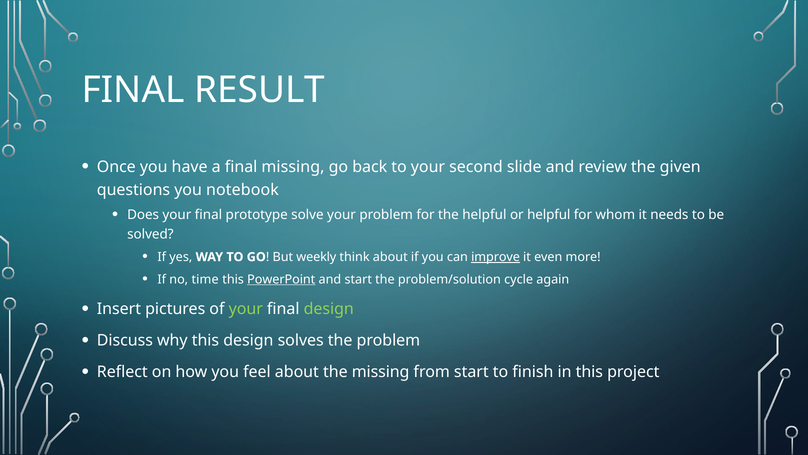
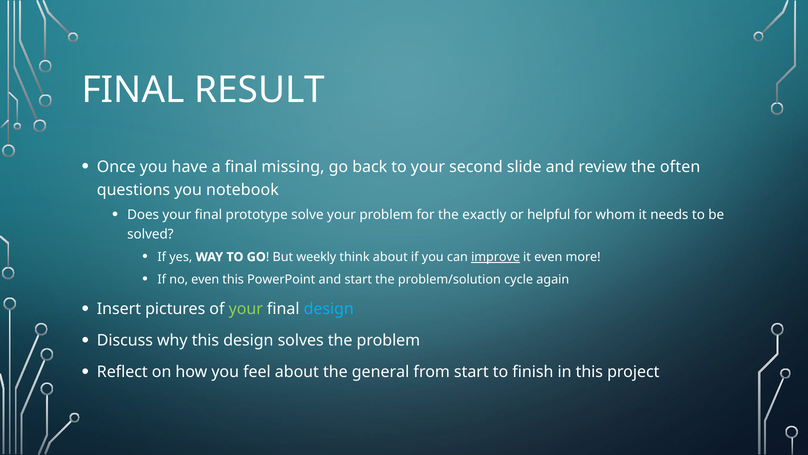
given: given -> often
the helpful: helpful -> exactly
no time: time -> even
PowerPoint underline: present -> none
design at (329, 309) colour: light green -> light blue
the missing: missing -> general
